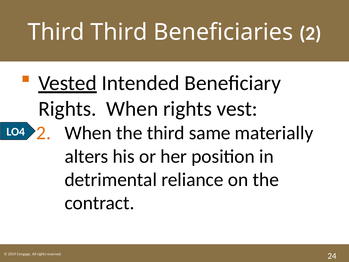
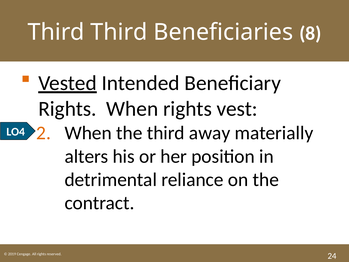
Beneficiaries 2: 2 -> 8
same: same -> away
